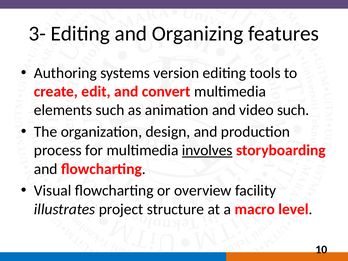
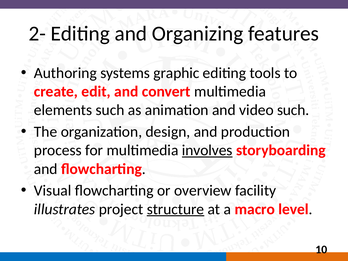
3-: 3- -> 2-
version: version -> graphic
structure underline: none -> present
